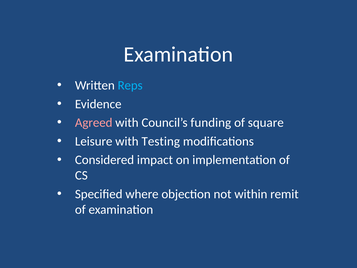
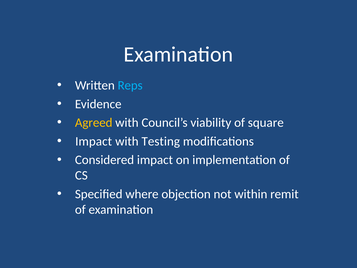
Agreed colour: pink -> yellow
funding: funding -> viability
Leisure at (94, 141): Leisure -> Impact
